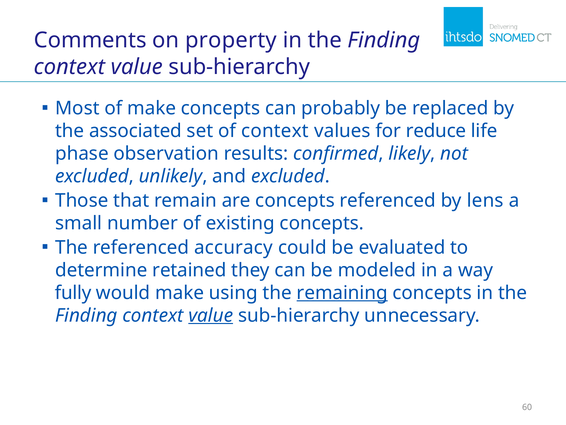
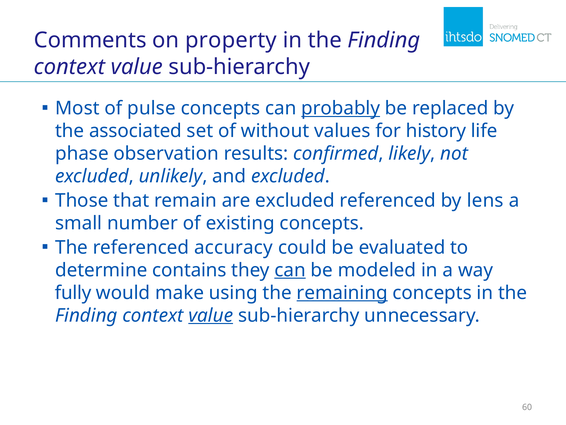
of make: make -> pulse
probably underline: none -> present
of context: context -> without
reduce: reduce -> history
are concepts: concepts -> excluded
retained: retained -> contains
can at (290, 270) underline: none -> present
